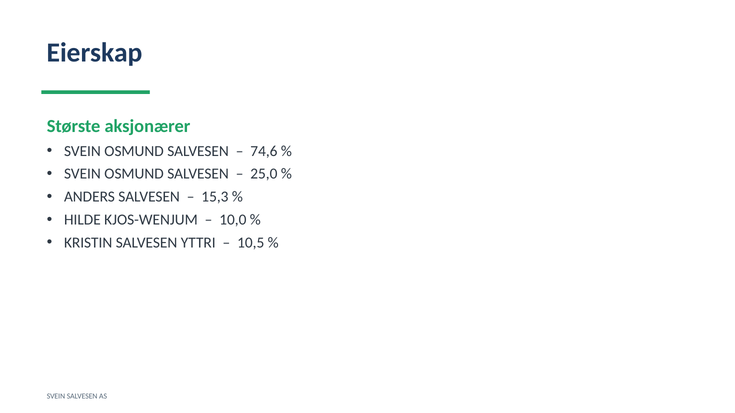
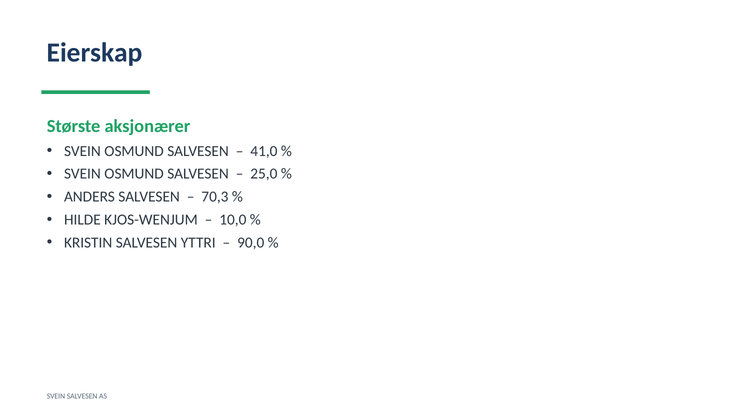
74,6: 74,6 -> 41,0
15,3: 15,3 -> 70,3
10,5: 10,5 -> 90,0
